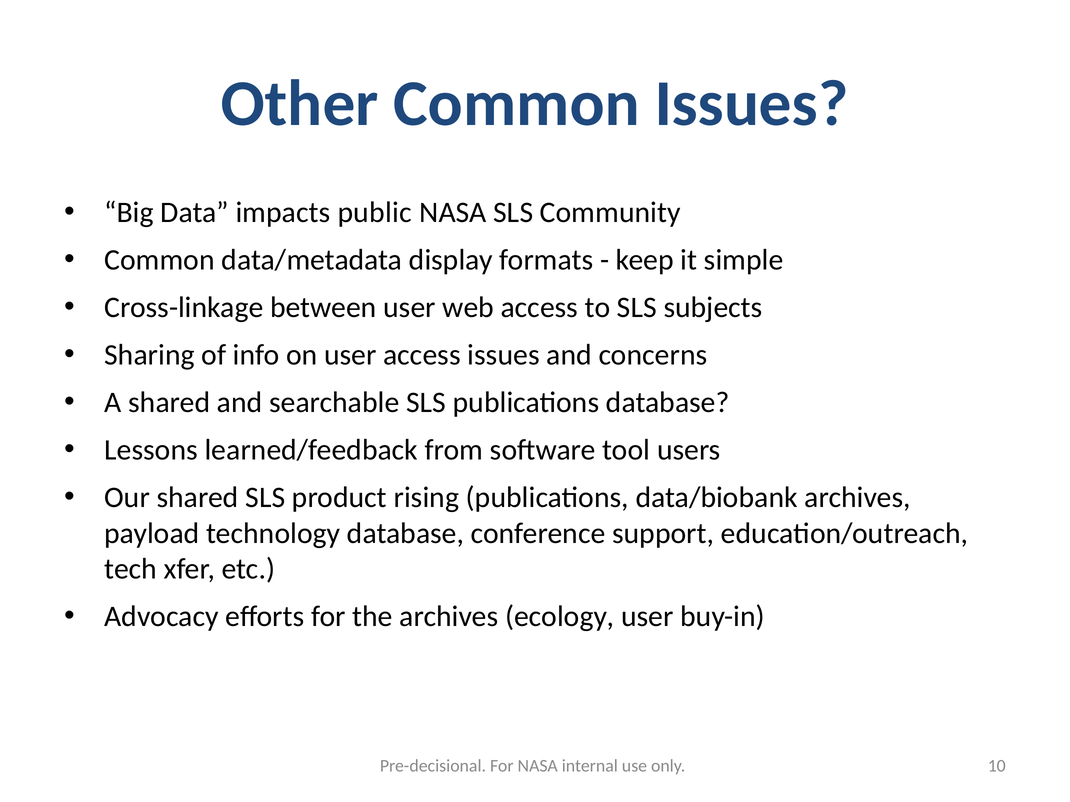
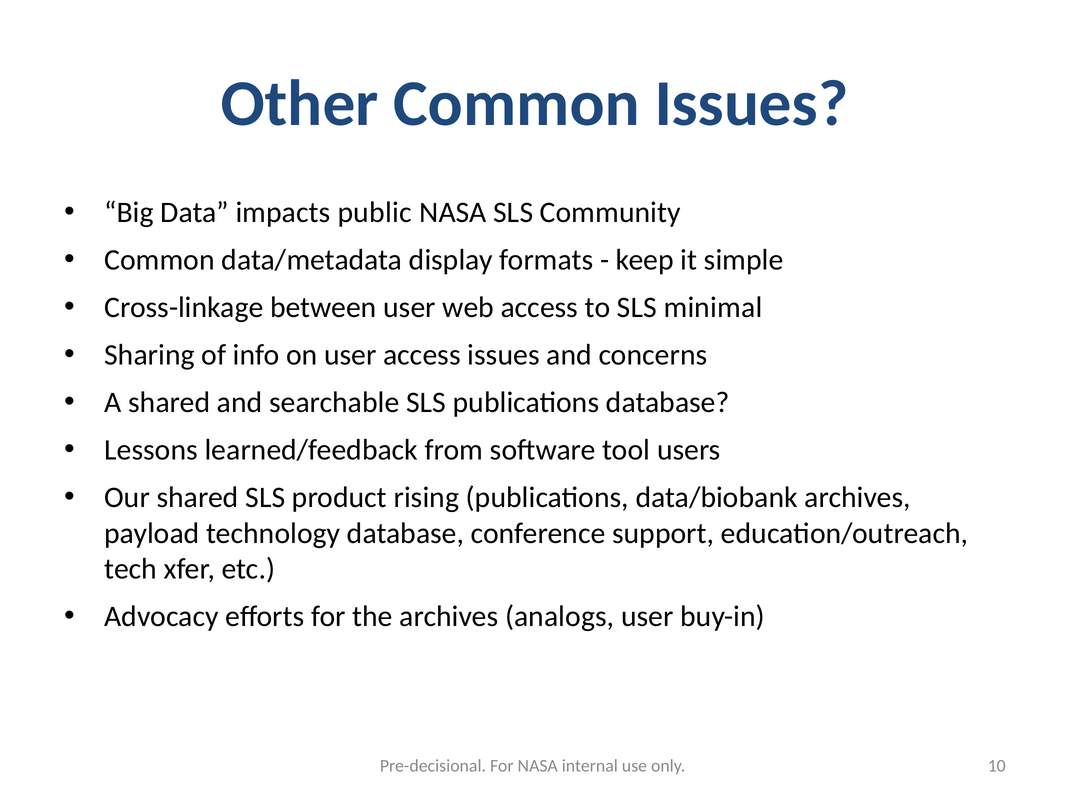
subjects: subjects -> minimal
ecology: ecology -> analogs
